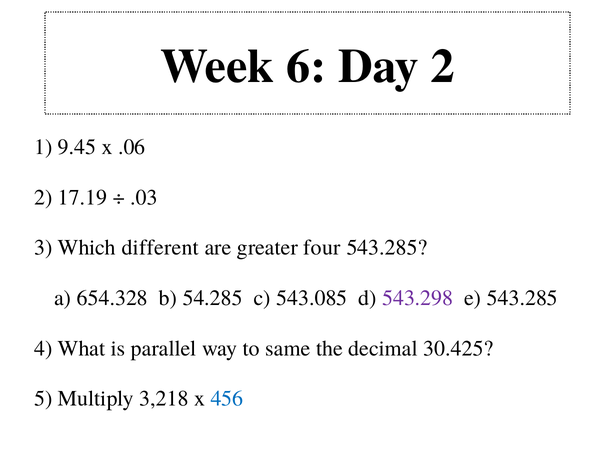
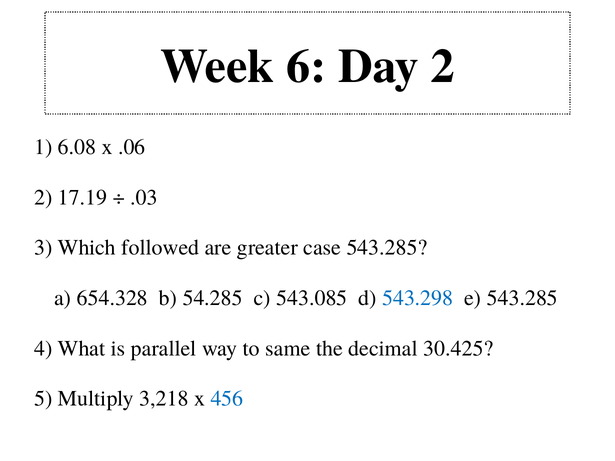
9.45: 9.45 -> 6.08
different: different -> followed
four: four -> case
543.298 colour: purple -> blue
